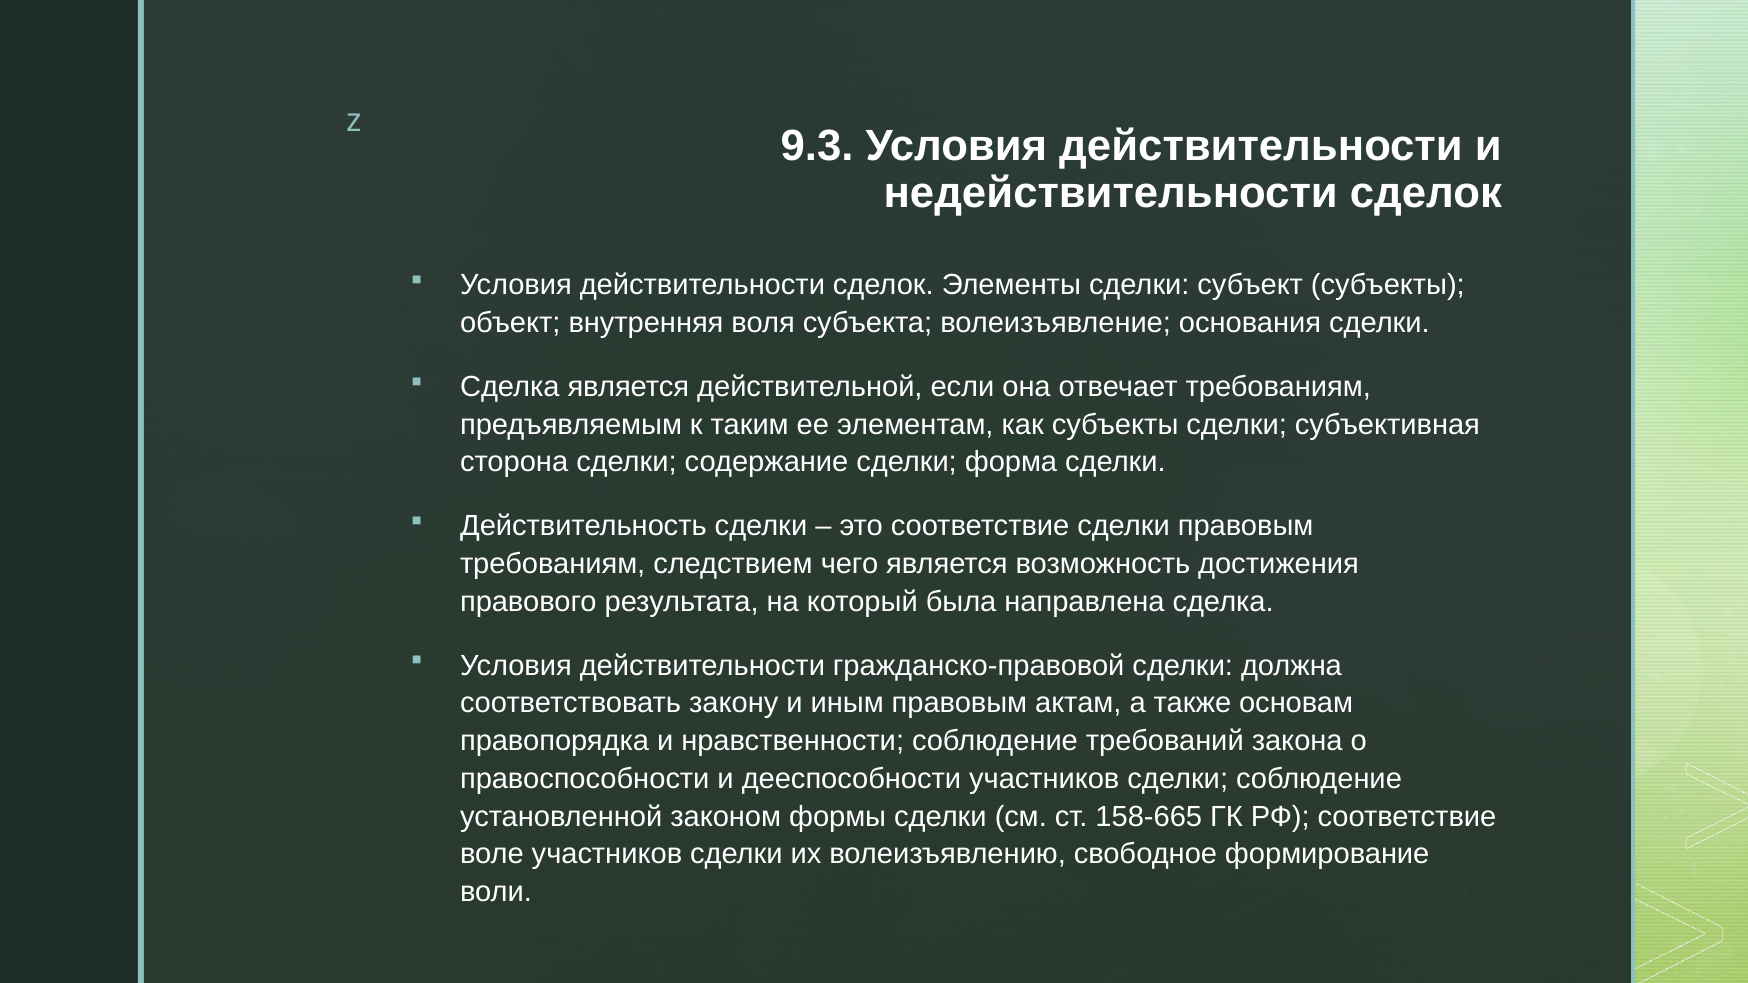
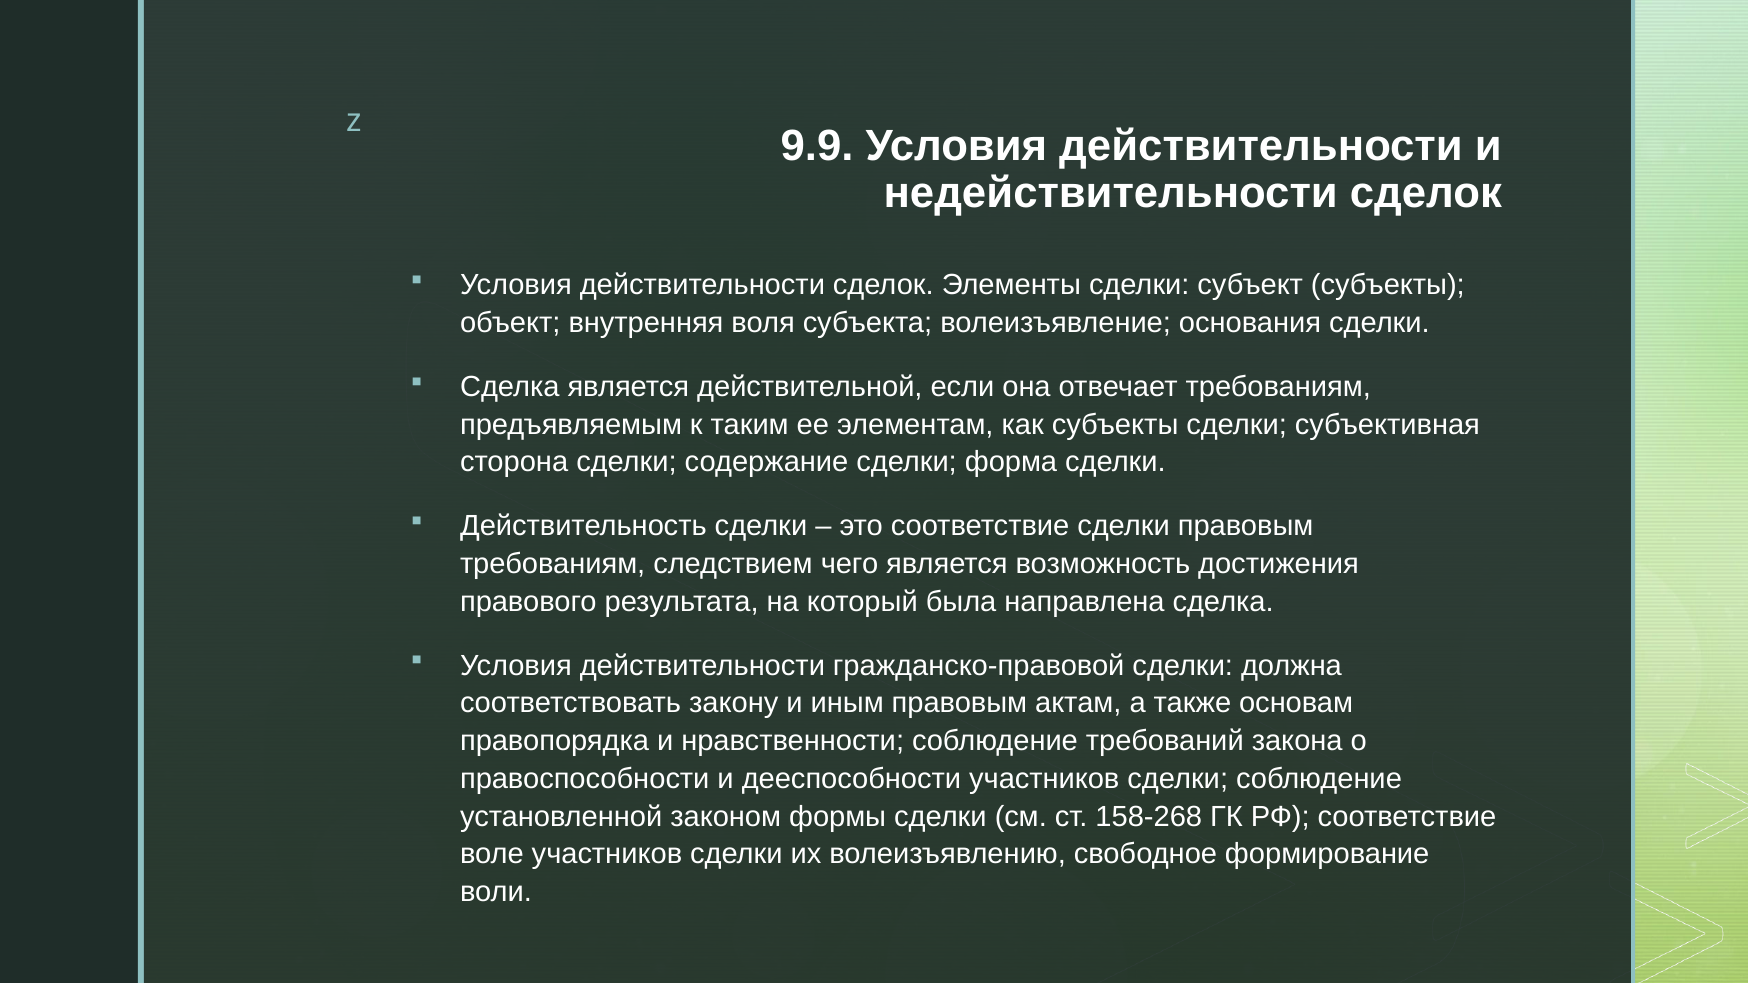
9.3: 9.3 -> 9.9
158-665: 158-665 -> 158-268
